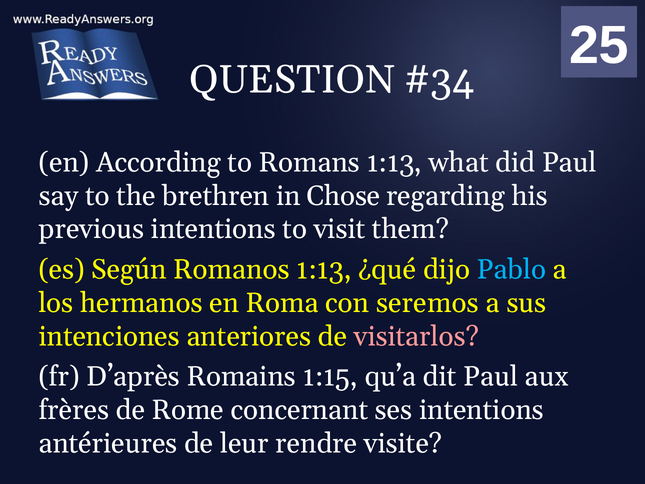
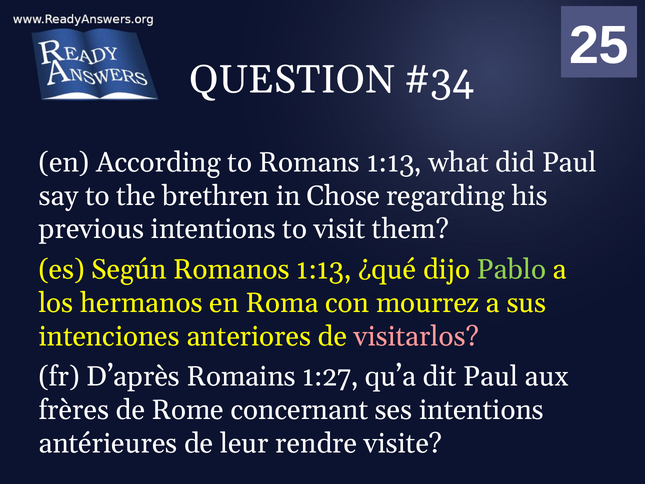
Pablo colour: light blue -> light green
seremos: seremos -> mourrez
1:15: 1:15 -> 1:27
